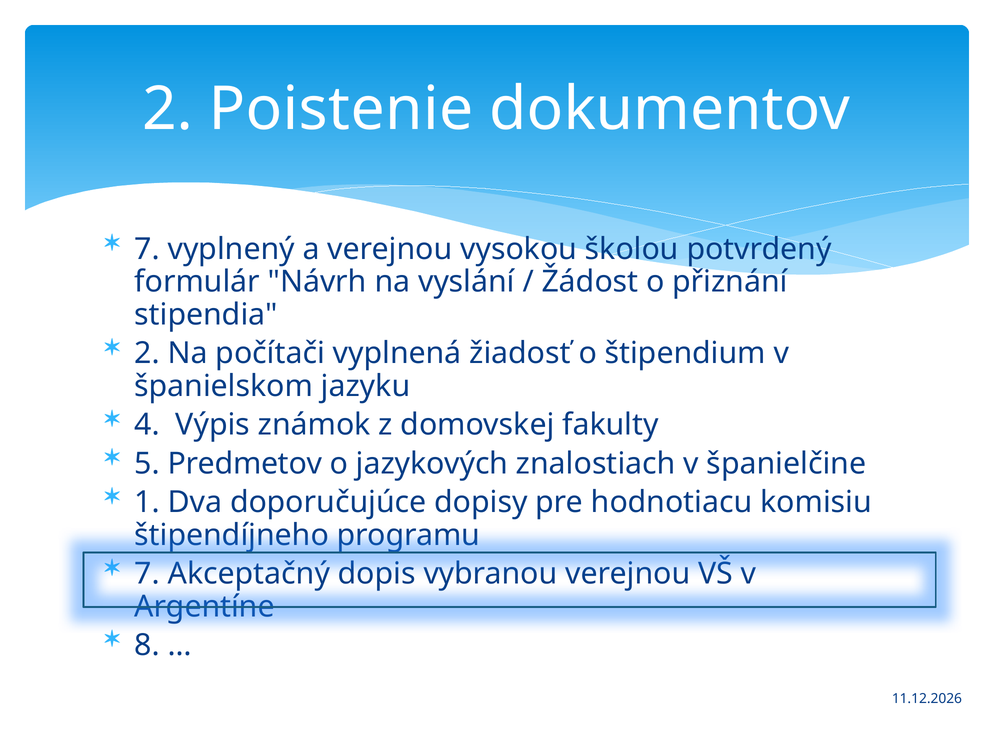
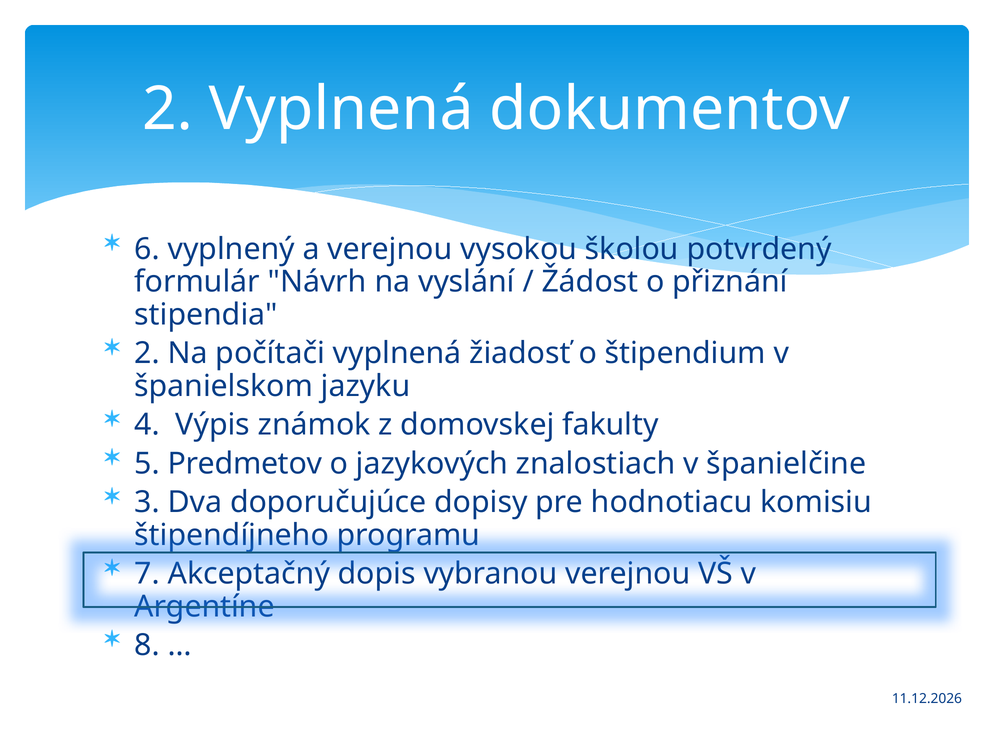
2 Poistenie: Poistenie -> Vyplnená
7 at (147, 249): 7 -> 6
1: 1 -> 3
